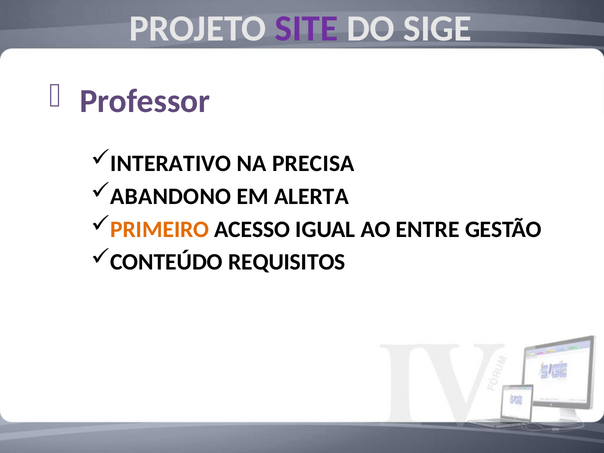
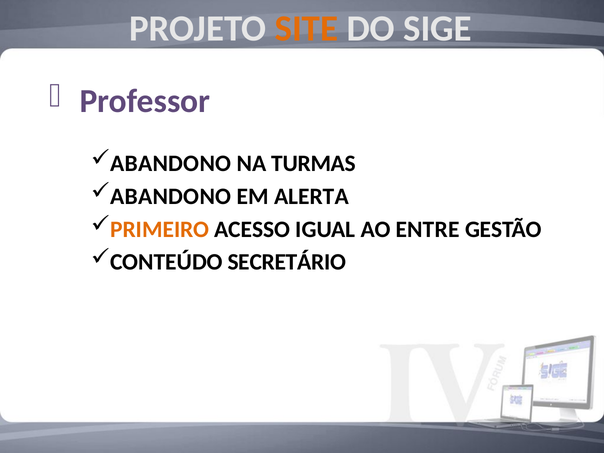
SITE colour: purple -> orange
INTERATIVO at (171, 163): INTERATIVO -> ABANDONO
PRECISA: PRECISA -> TURMAS
REQUISITOS: REQUISITOS -> SECRETÁRIO
